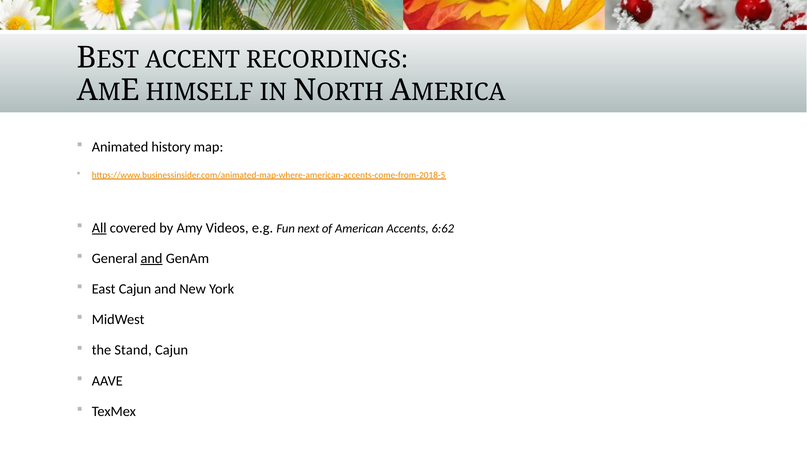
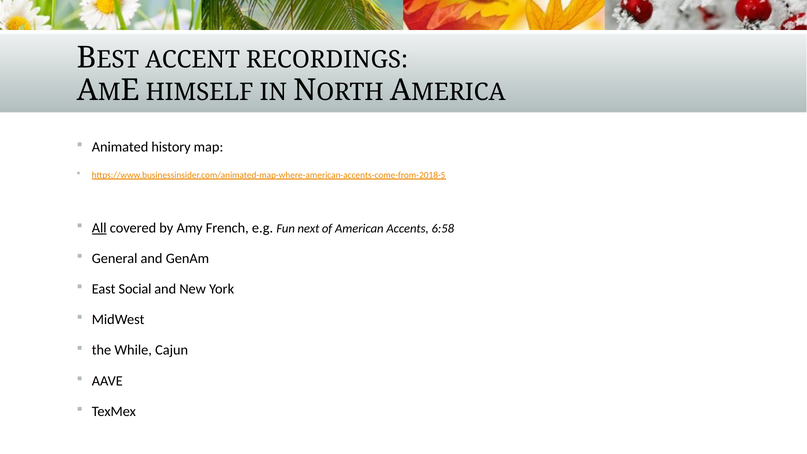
Videos: Videos -> French
6:62: 6:62 -> 6:58
and at (152, 258) underline: present -> none
East Cajun: Cajun -> Social
Stand: Stand -> While
